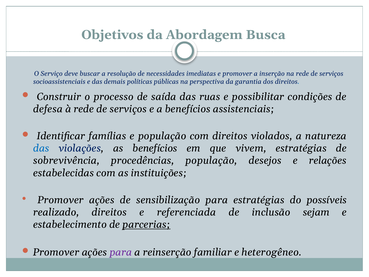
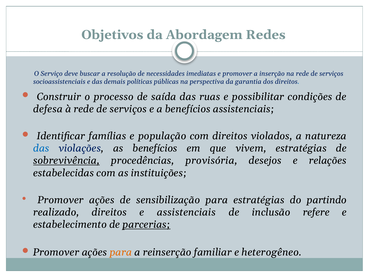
Busca: Busca -> Redes
sobrevivência underline: none -> present
procedências população: população -> provisória
possíveis: possíveis -> partindo
e referenciada: referenciada -> assistenciais
sejam: sejam -> refere
para at (121, 252) colour: purple -> orange
